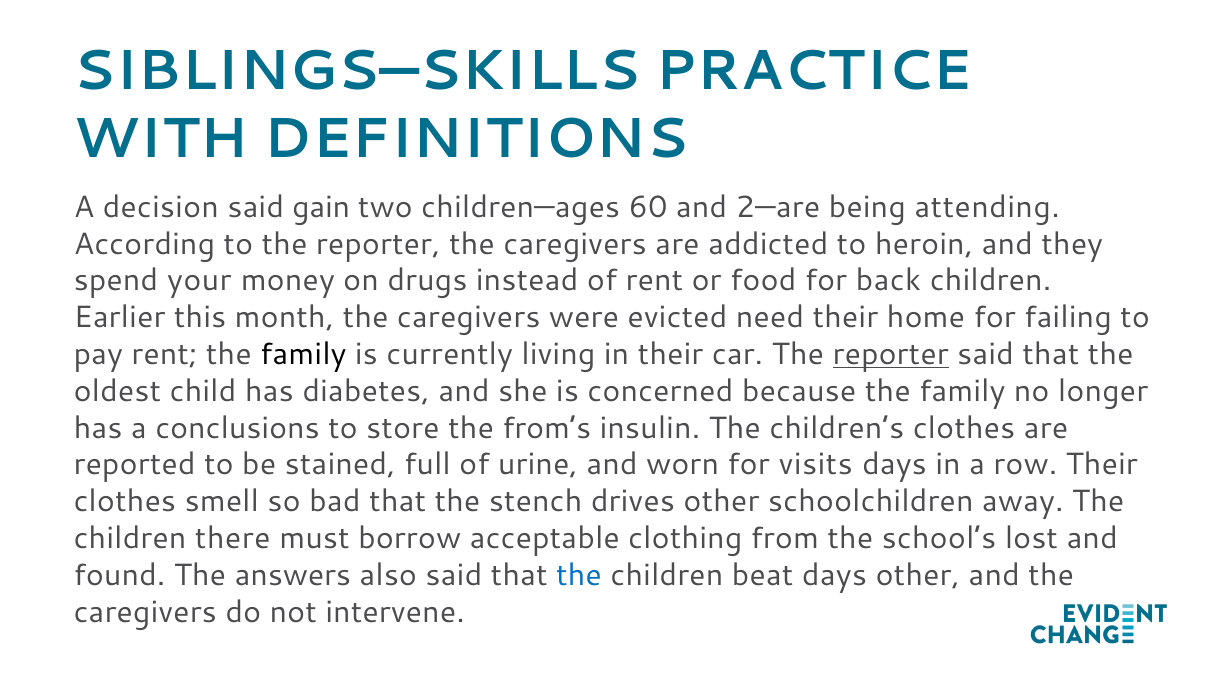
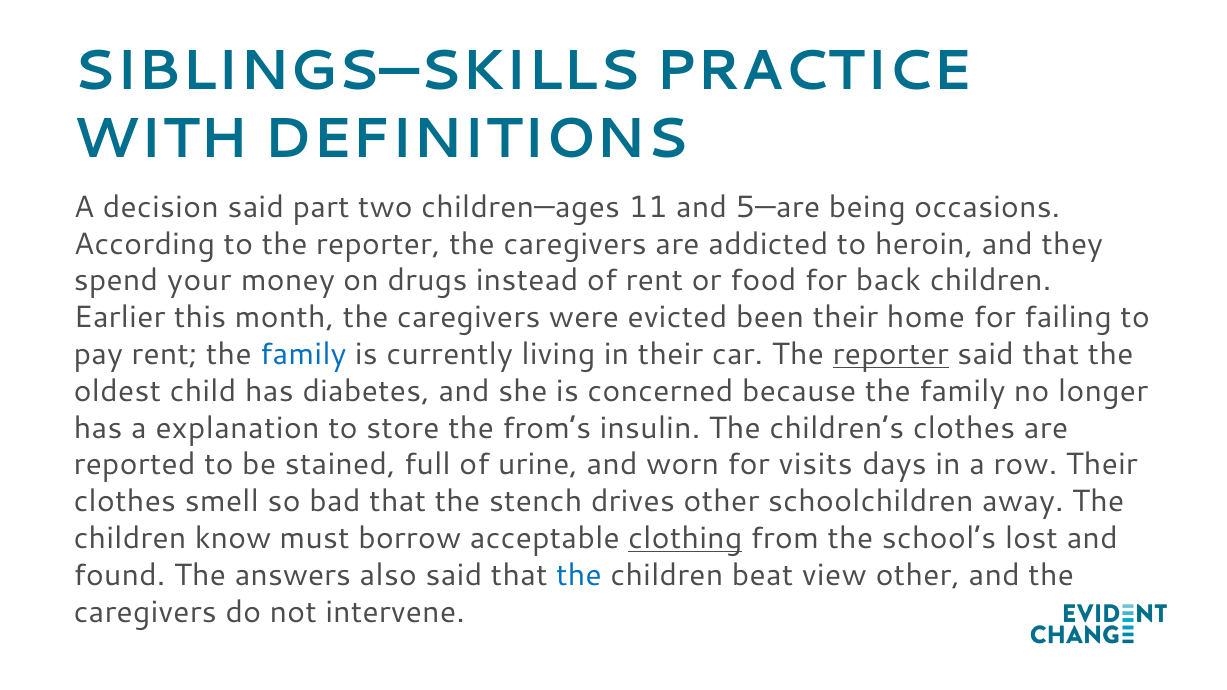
gain: gain -> part
60: 60 -> 11
2—are: 2—are -> 5—are
attending: attending -> occasions
need: need -> been
family at (303, 354) colour: black -> blue
conclusions: conclusions -> explanation
there: there -> know
clothing underline: none -> present
beat days: days -> view
